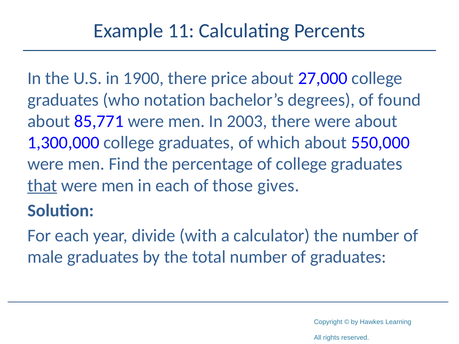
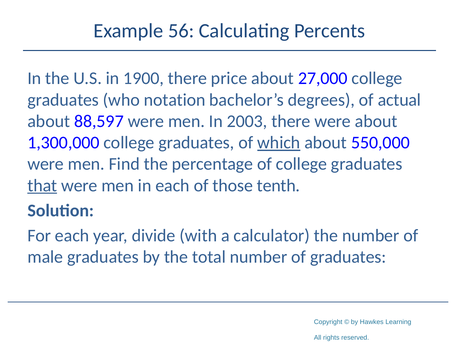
11: 11 -> 56
found: found -> actual
85,771: 85,771 -> 88,597
which underline: none -> present
gives: gives -> tenth
